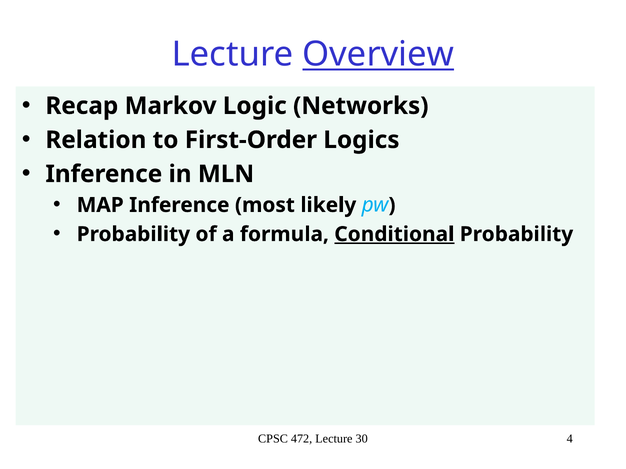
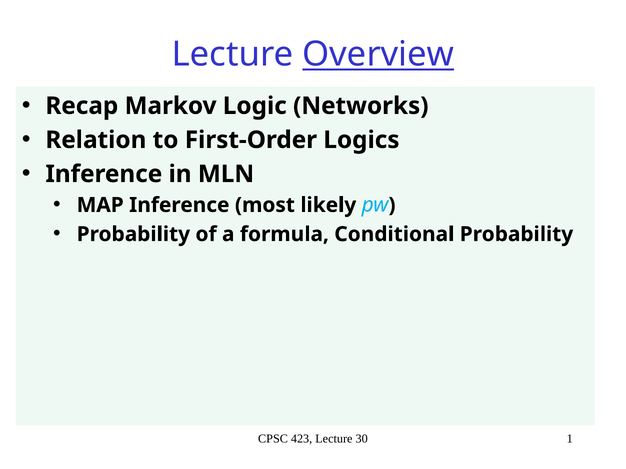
Conditional underline: present -> none
472: 472 -> 423
4: 4 -> 1
